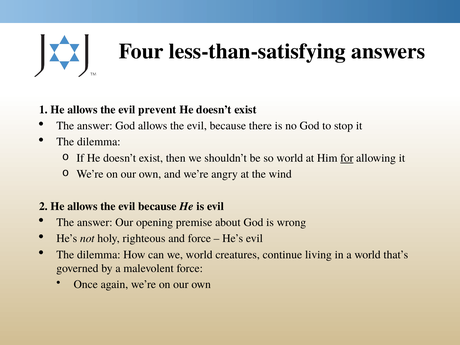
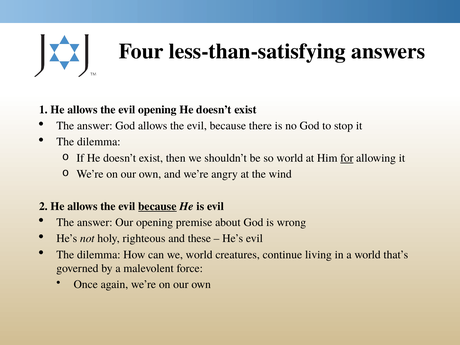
evil prevent: prevent -> opening
because at (157, 206) underline: none -> present
and force: force -> these
